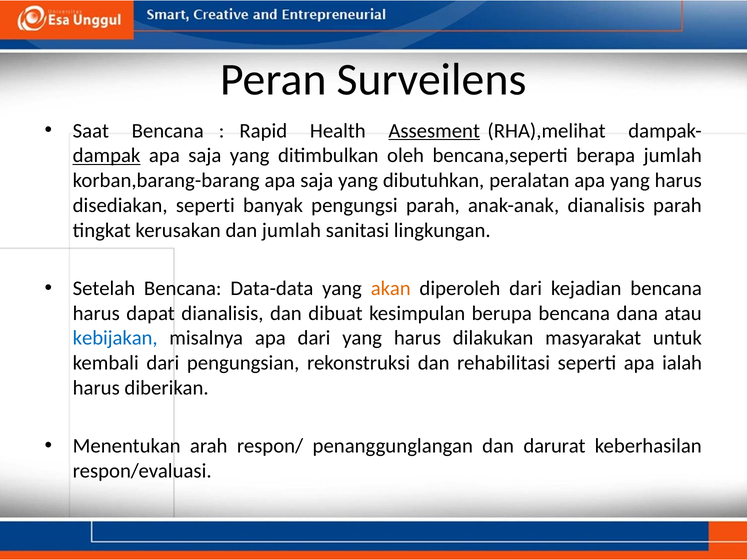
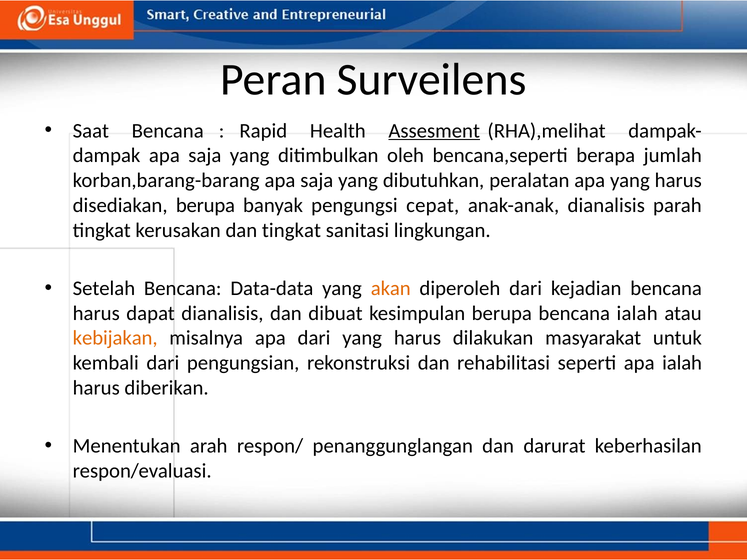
dampak underline: present -> none
disediakan seperti: seperti -> berupa
pengungsi parah: parah -> cepat
dan jumlah: jumlah -> tingkat
bencana dana: dana -> ialah
kebijakan colour: blue -> orange
